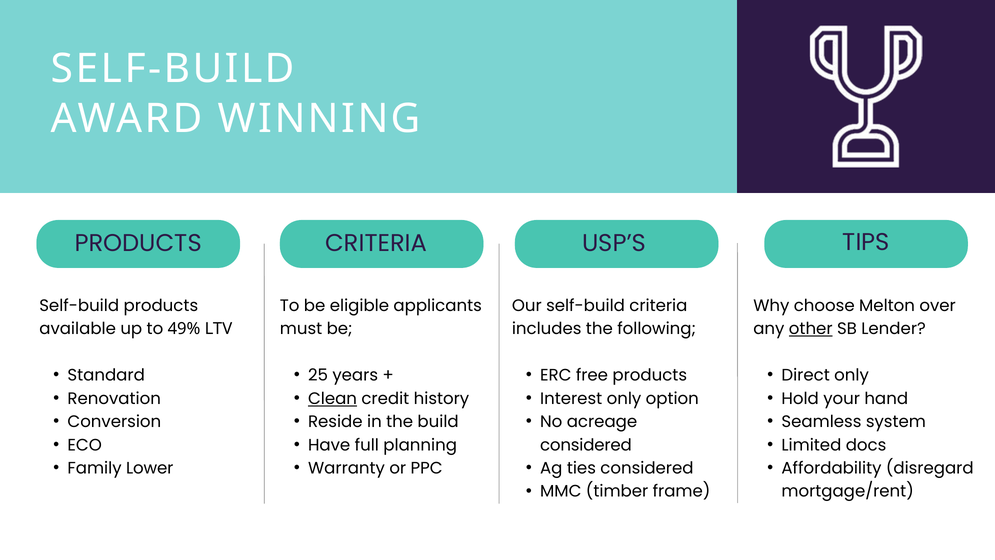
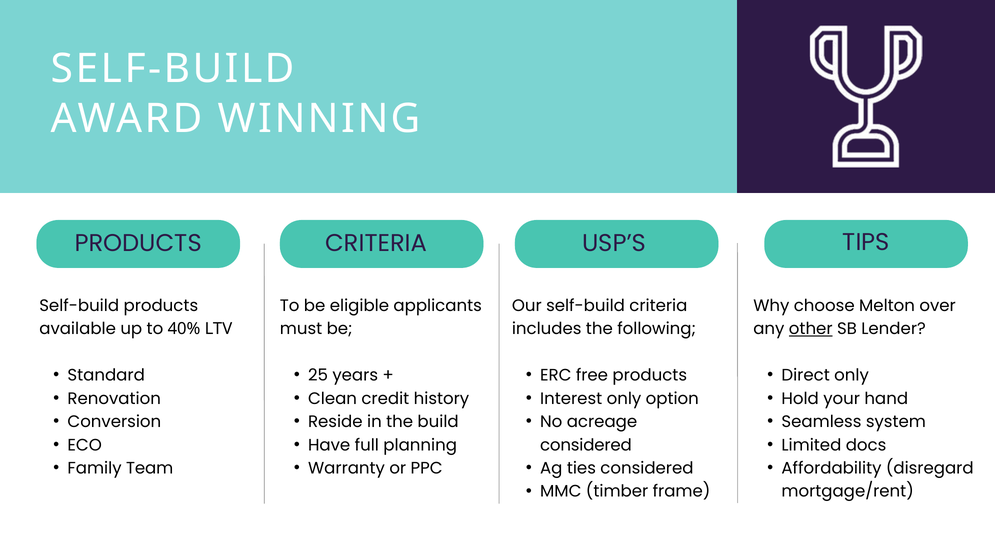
49%: 49% -> 40%
Clean underline: present -> none
Lower: Lower -> Team
